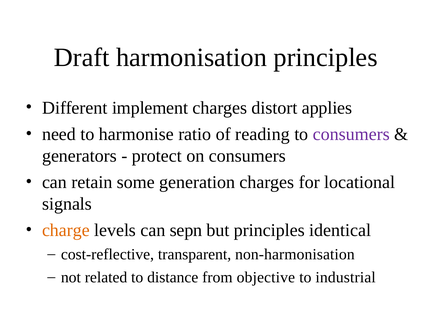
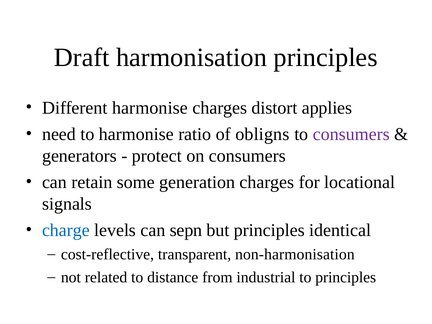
Different implement: implement -> harmonise
reading: reading -> obligns
charge colour: orange -> blue
objective: objective -> industrial
to industrial: industrial -> principles
